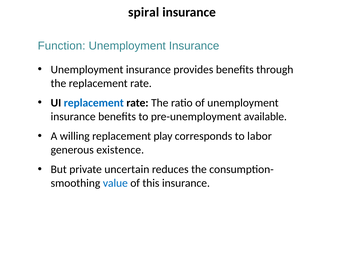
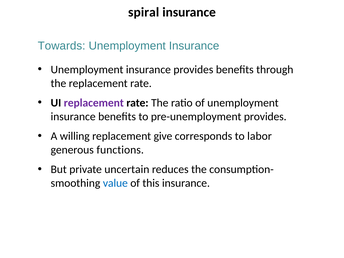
Function: Function -> Towards
replacement at (94, 103) colour: blue -> purple
pre-unemployment available: available -> provides
play: play -> give
existence: existence -> functions
